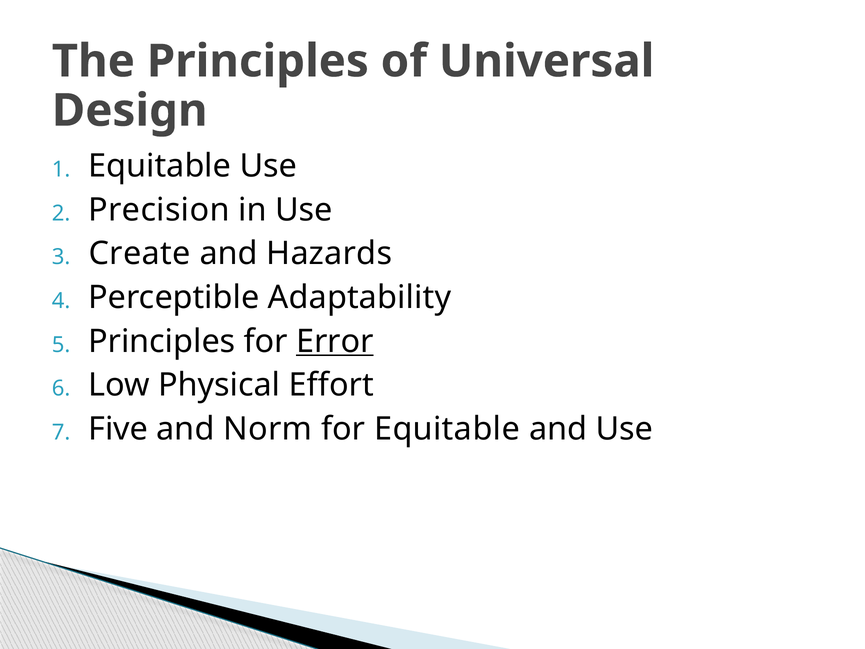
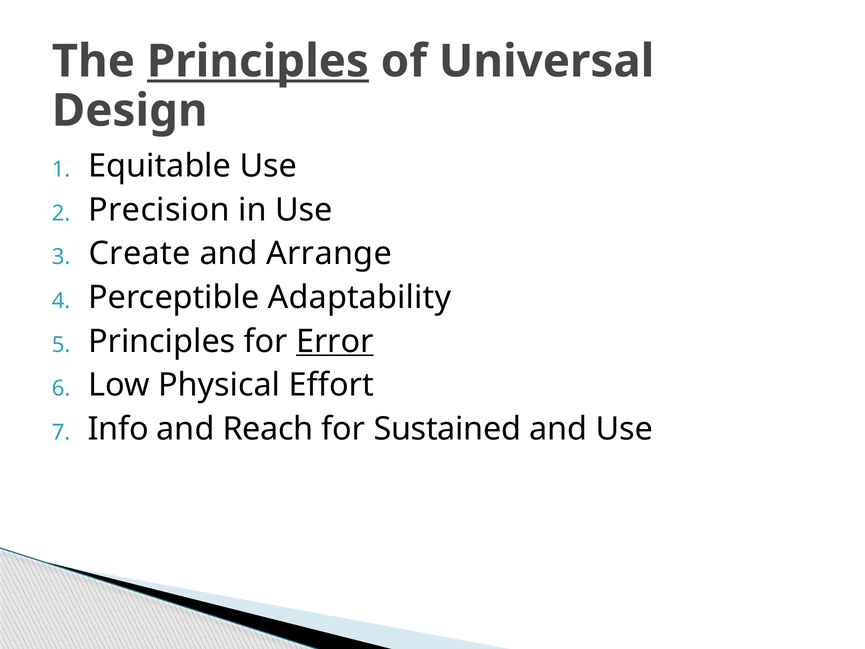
Principles at (258, 61) underline: none -> present
Hazards: Hazards -> Arrange
Five: Five -> Info
Norm: Norm -> Reach
for Equitable: Equitable -> Sustained
